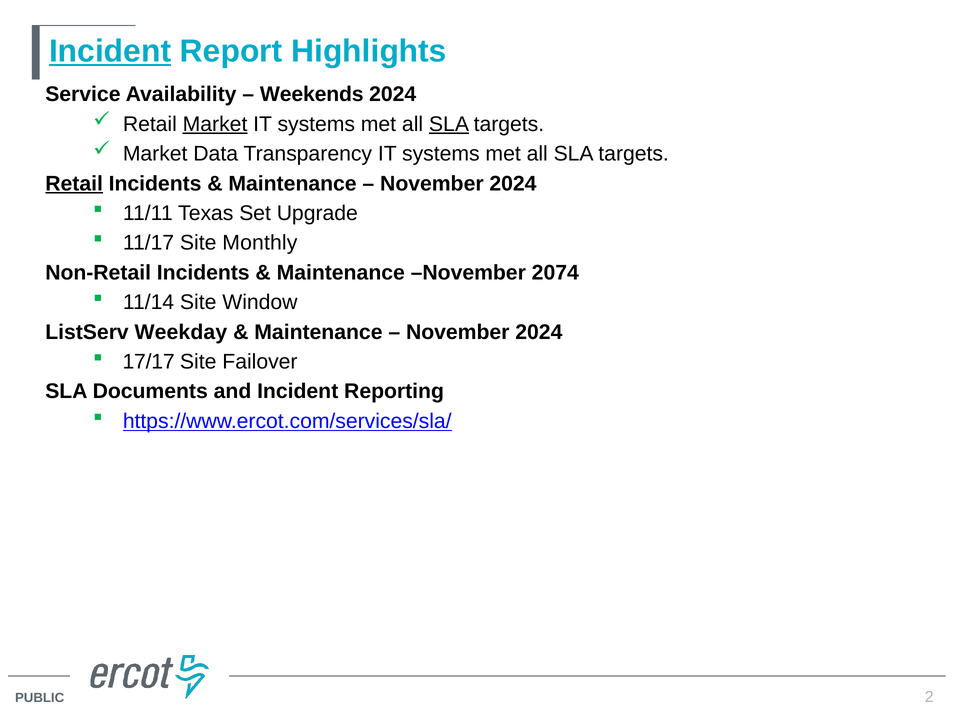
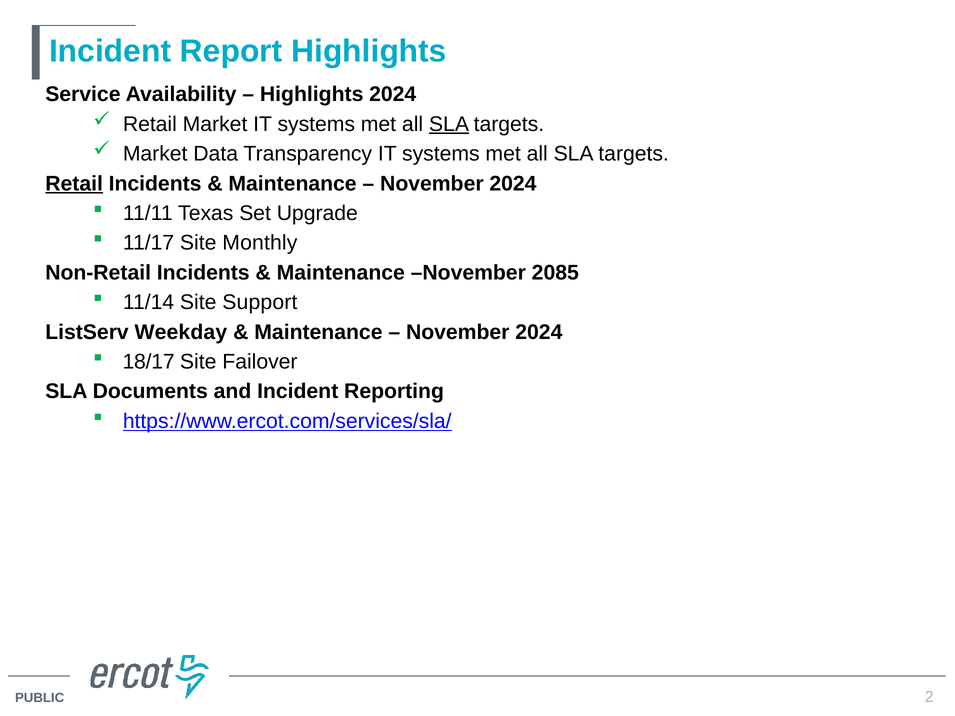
Incident at (110, 51) underline: present -> none
Weekends at (312, 95): Weekends -> Highlights
Market at (215, 124) underline: present -> none
2074: 2074 -> 2085
Window: Window -> Support
17/17: 17/17 -> 18/17
